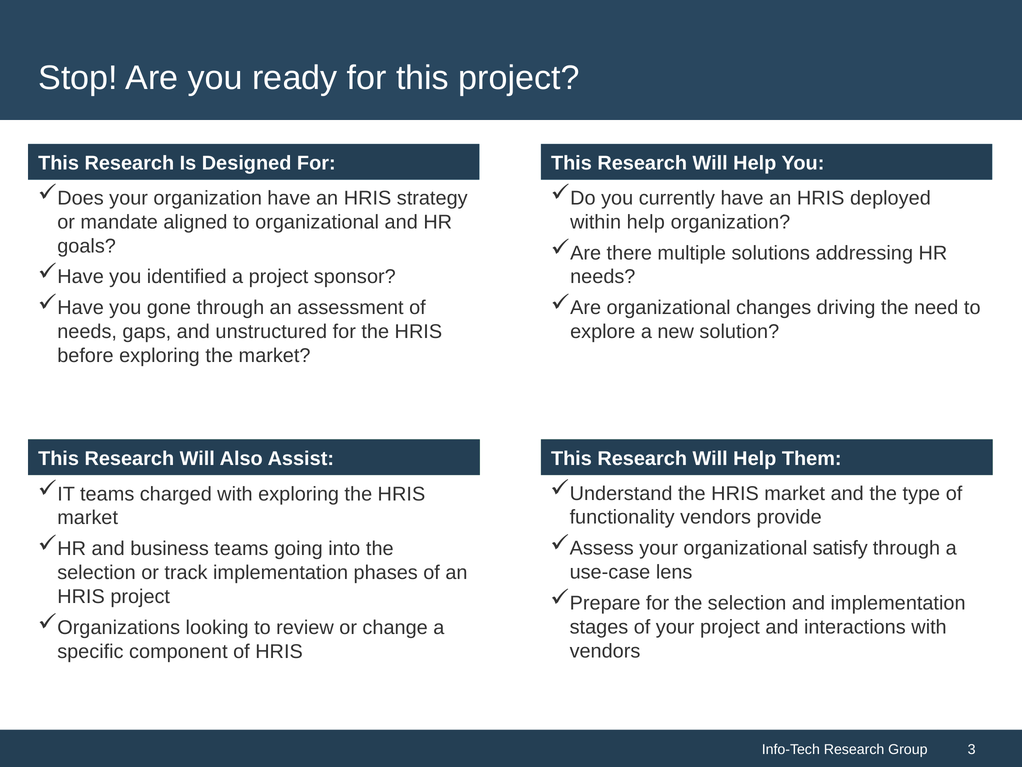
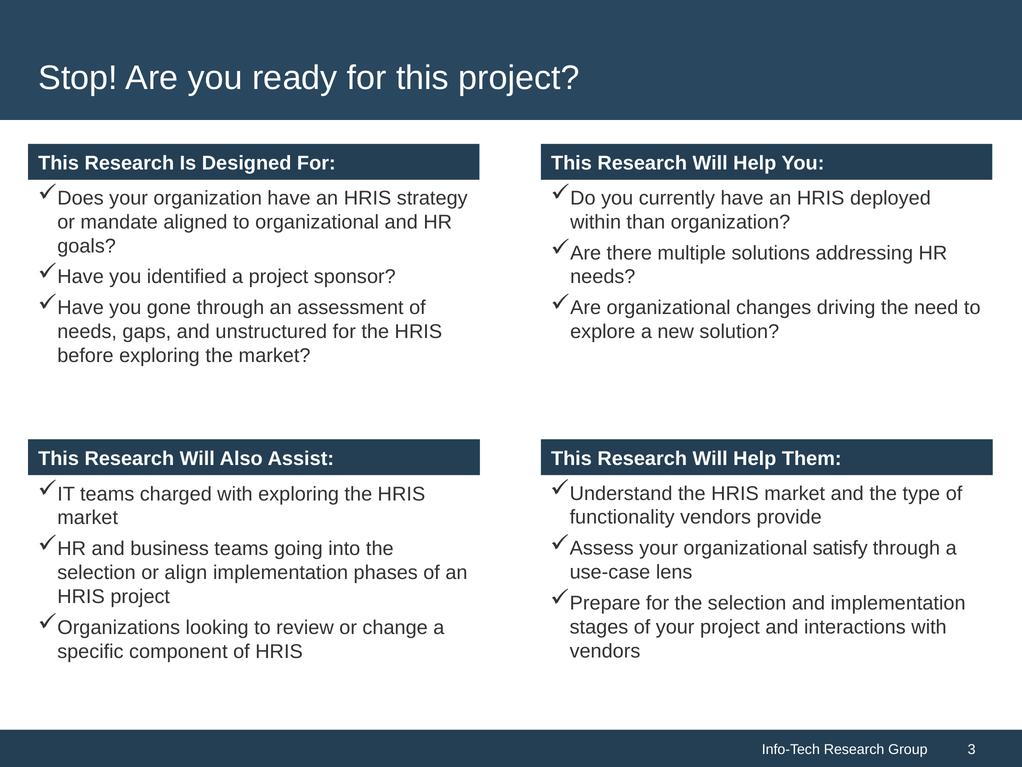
within help: help -> than
track: track -> align
